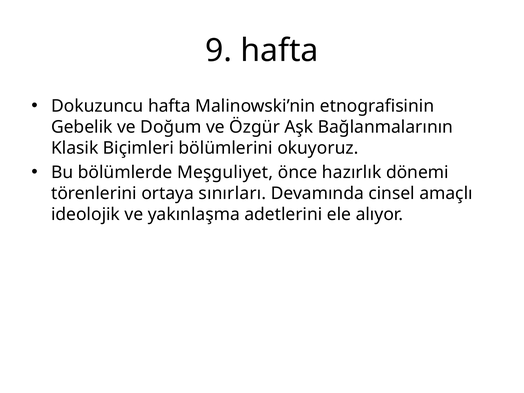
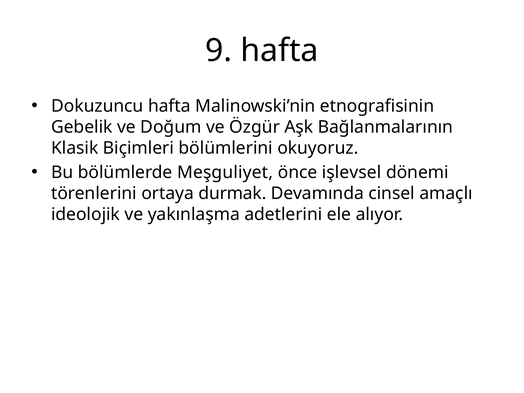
hazırlık: hazırlık -> işlevsel
sınırları: sınırları -> durmak
